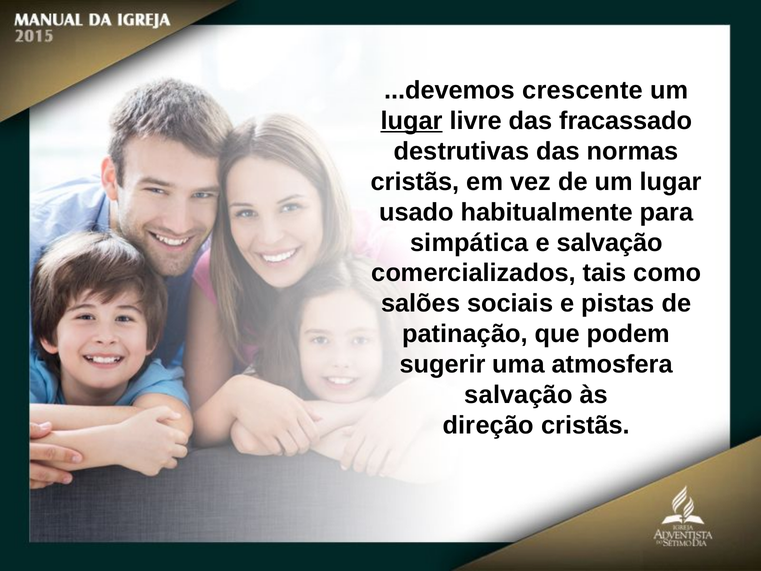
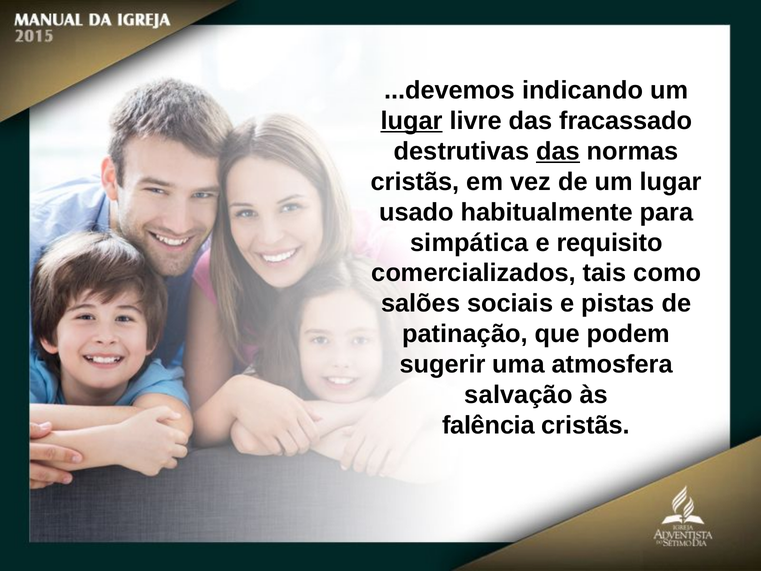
crescente: crescente -> indicando
das at (558, 151) underline: none -> present
e salvação: salvação -> requisito
direção: direção -> falência
